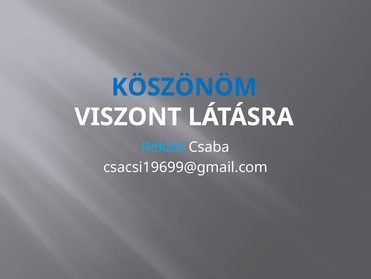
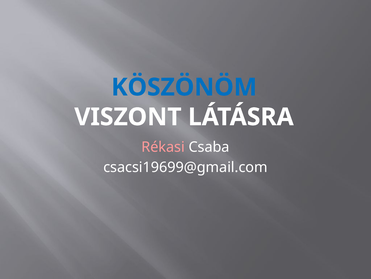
Rékasi colour: light blue -> pink
